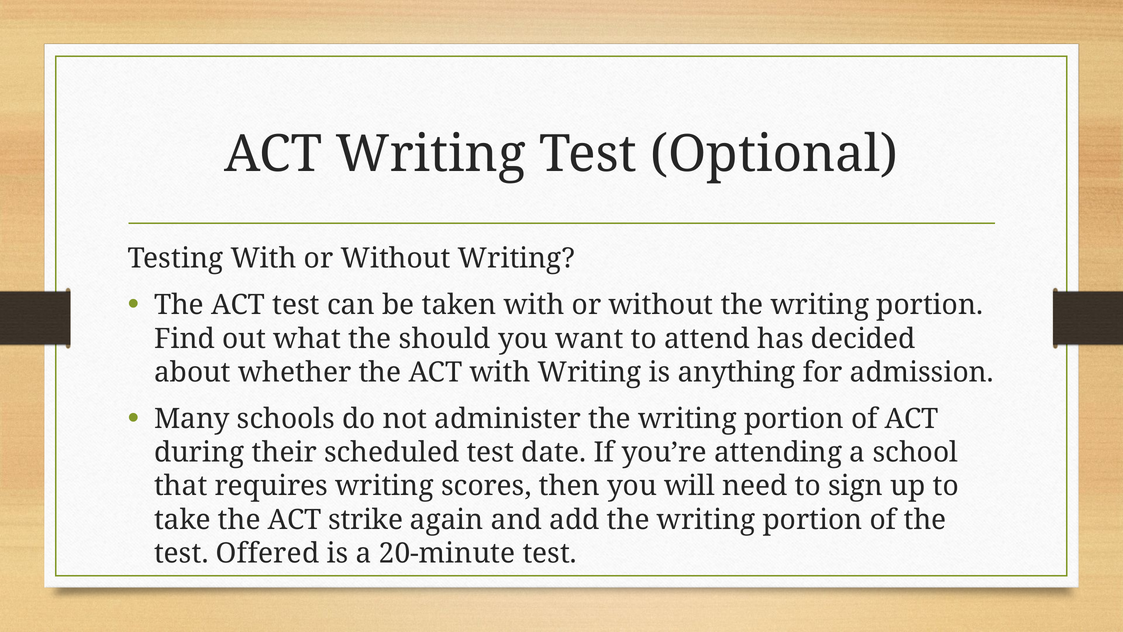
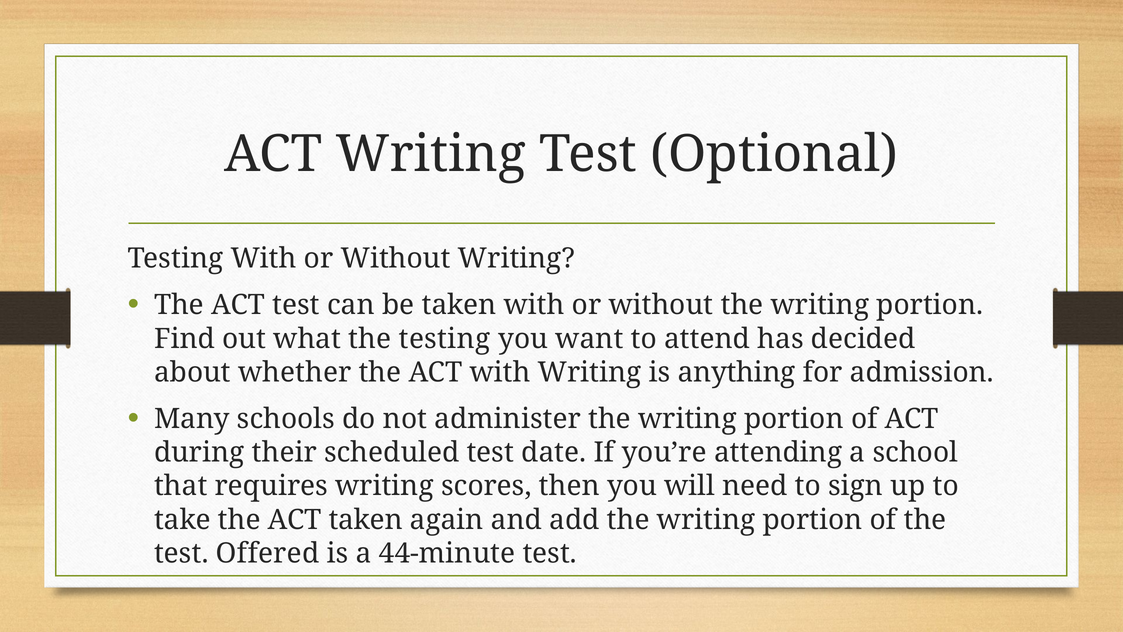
the should: should -> testing
ACT strike: strike -> taken
20-minute: 20-minute -> 44-minute
